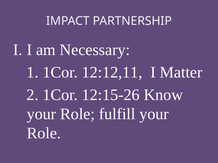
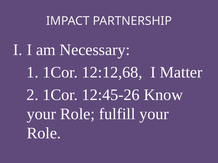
12:12,11: 12:12,11 -> 12:12,68
12:15-26: 12:15-26 -> 12:45-26
